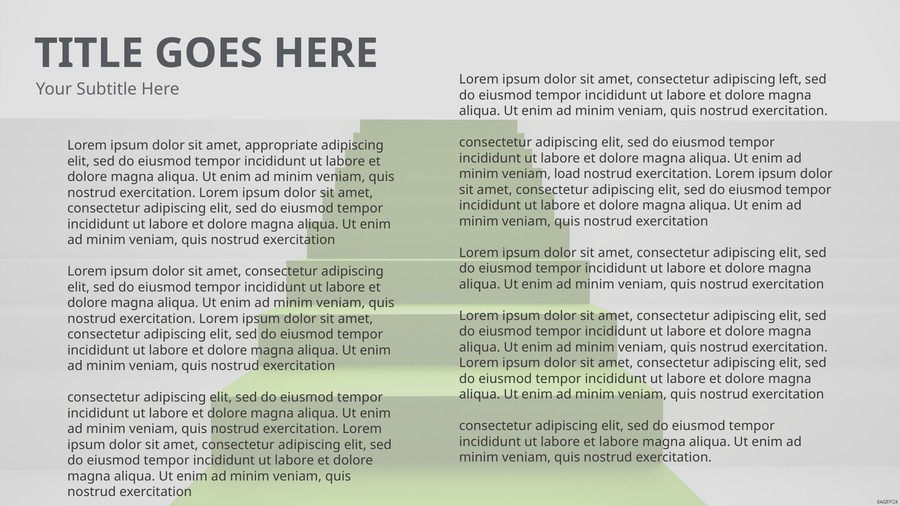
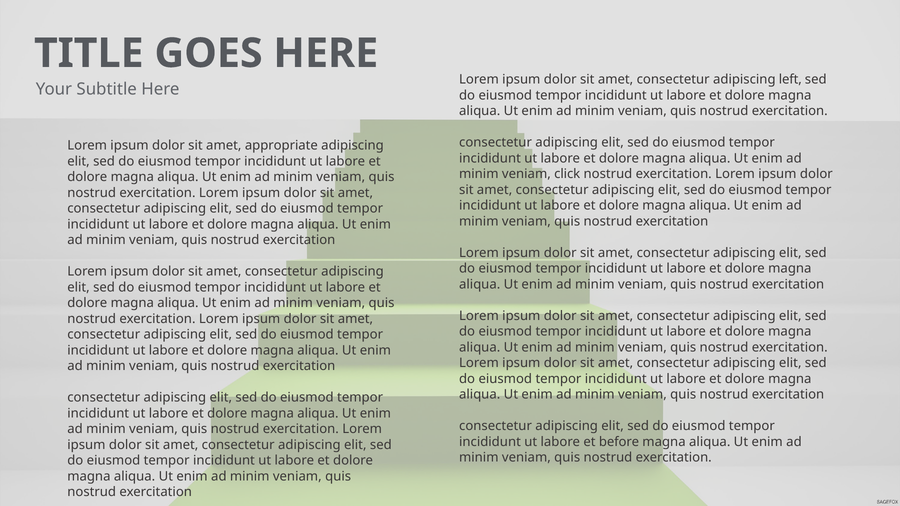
load: load -> click
et labore: labore -> before
